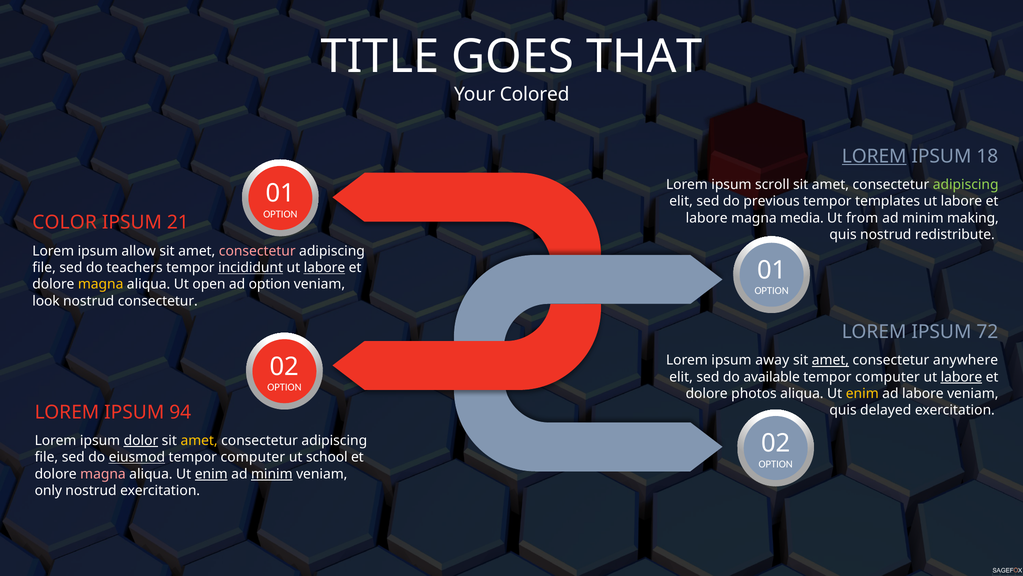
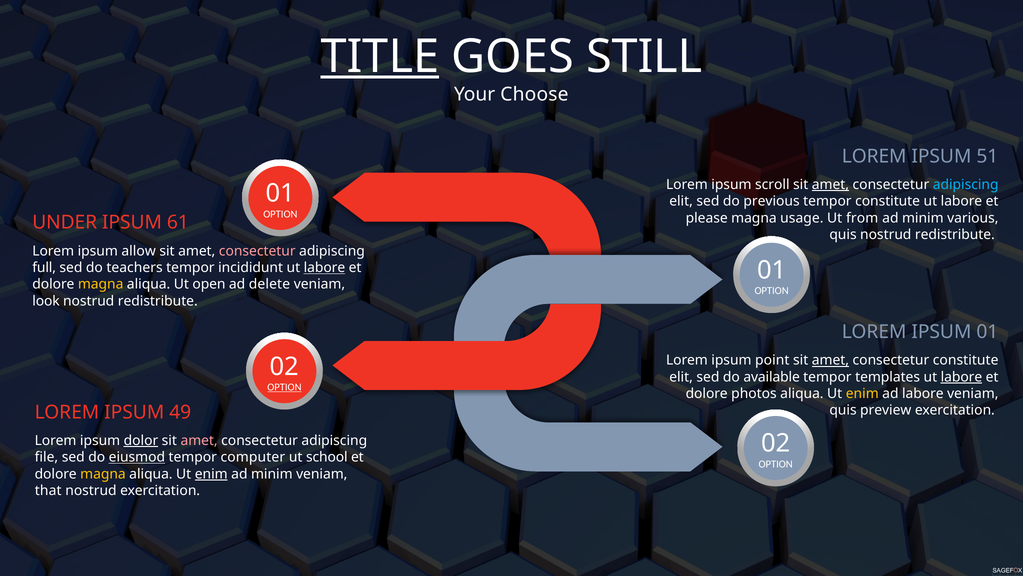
TITLE underline: none -> present
THAT: THAT -> STILL
Colored: Colored -> Choose
LOREM at (874, 156) underline: present -> none
18: 18 -> 51
amet at (830, 184) underline: none -> present
adipiscing at (966, 184) colour: light green -> light blue
tempor templates: templates -> constitute
labore at (707, 218): labore -> please
media: media -> usage
making: making -> various
COLOR: COLOR -> UNDER
21: 21 -> 61
file at (44, 267): file -> full
incididunt underline: present -> none
ad option: option -> delete
consectetur at (158, 301): consectetur -> redistribute
IPSUM 72: 72 -> 01
away: away -> point
consectetur anywhere: anywhere -> constitute
computer at (888, 377): computer -> templates
OPTION at (284, 387) underline: none -> present
delayed: delayed -> preview
94: 94 -> 49
amet at (199, 440) colour: yellow -> pink
magna at (103, 474) colour: pink -> yellow
minim at (272, 474) underline: present -> none
only: only -> that
